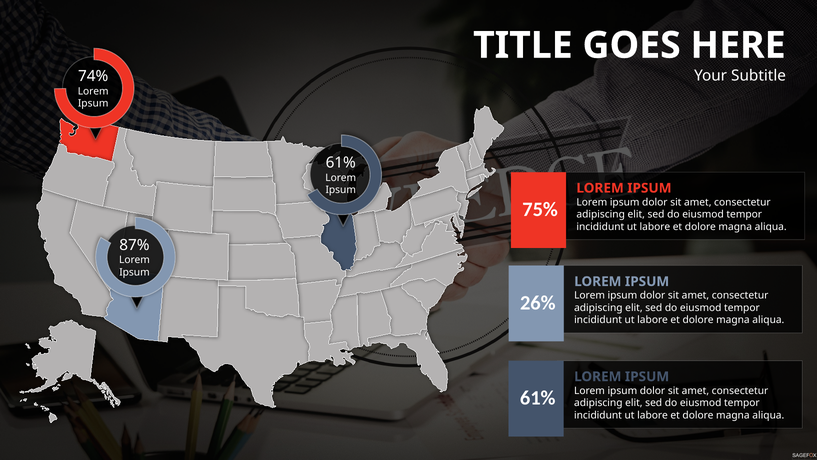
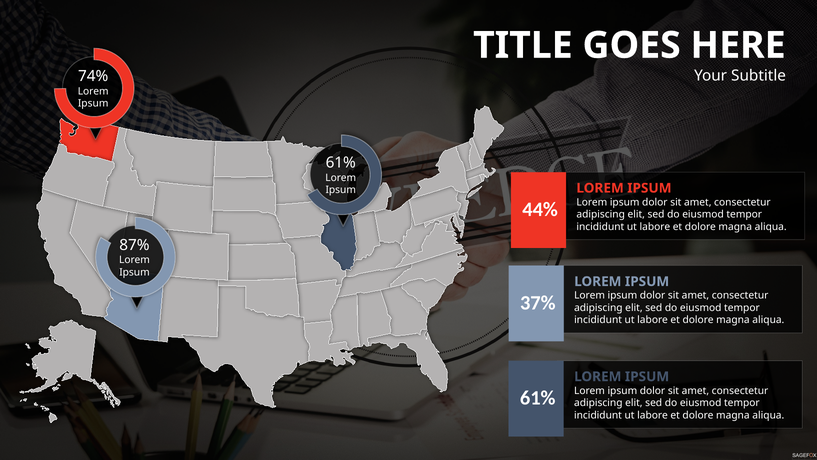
75%: 75% -> 44%
26%: 26% -> 37%
